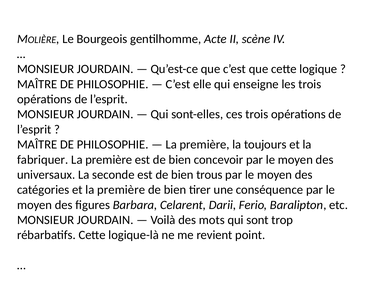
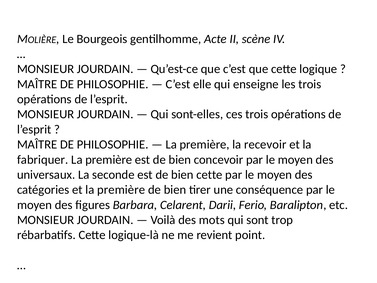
toujours: toujours -> recevoir
bien trous: trous -> cette
